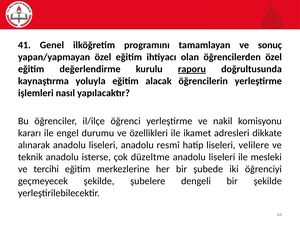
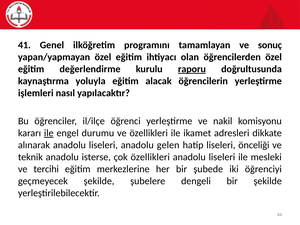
ile at (49, 133) underline: none -> present
resmî: resmî -> gelen
velilere: velilere -> önceliği
çok düzeltme: düzeltme -> özellikleri
